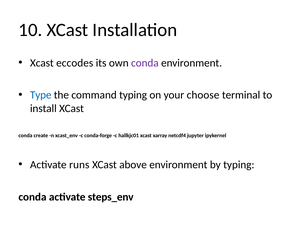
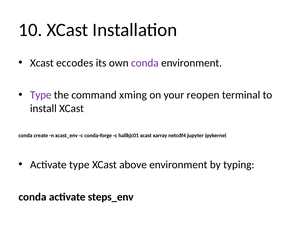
Type at (41, 95) colour: blue -> purple
command typing: typing -> xming
choose: choose -> reopen
Activate runs: runs -> type
